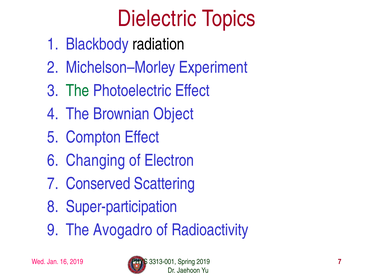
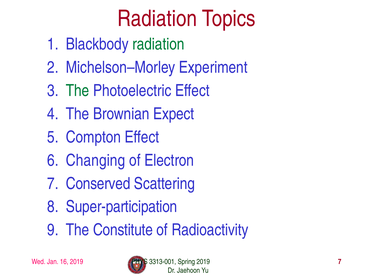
Dielectric at (157, 19): Dielectric -> Radiation
radiation at (158, 44) colour: black -> green
Object: Object -> Expect
Avogadro: Avogadro -> Constitute
